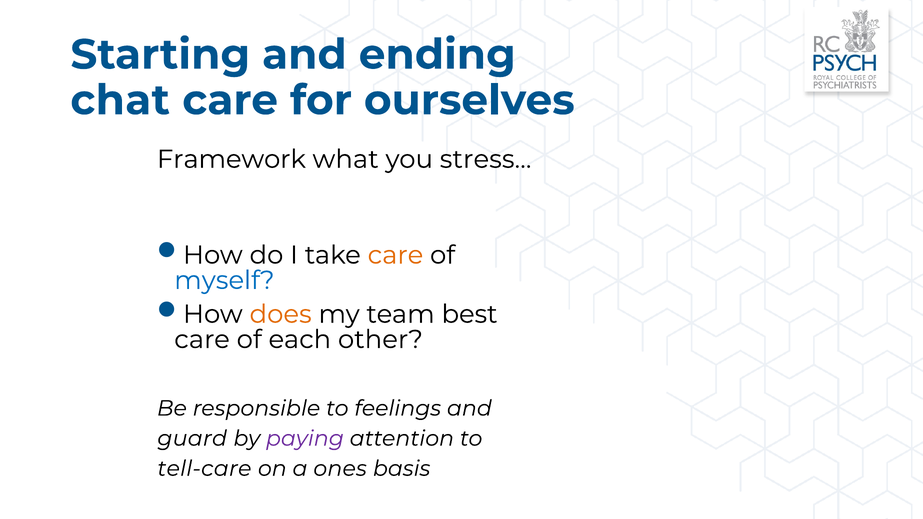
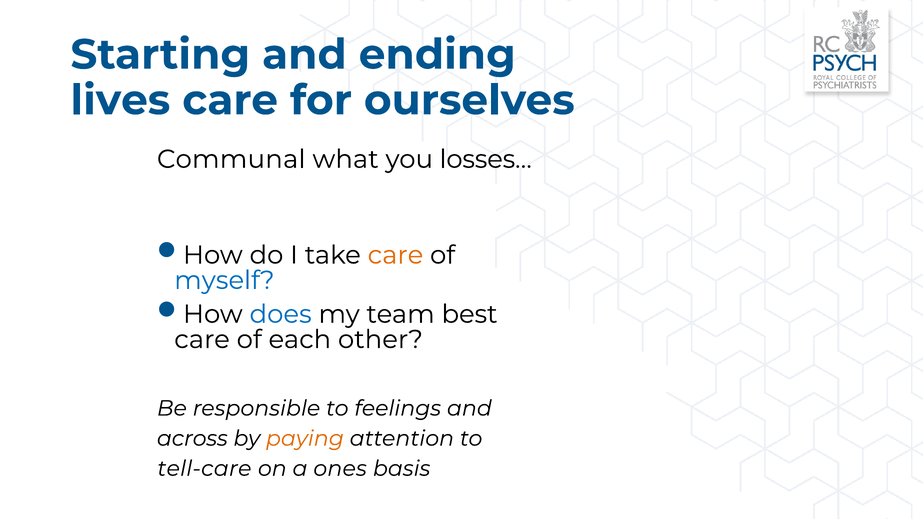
chat: chat -> lives
Framework: Framework -> Communal
stress…: stress… -> losses…
does colour: orange -> blue
guard: guard -> across
paying colour: purple -> orange
